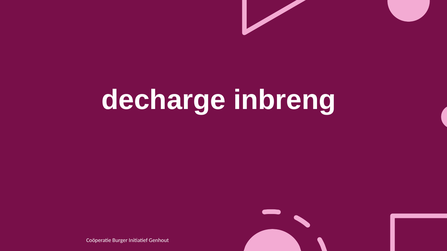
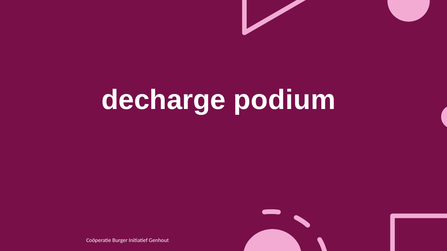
inbreng: inbreng -> podium
